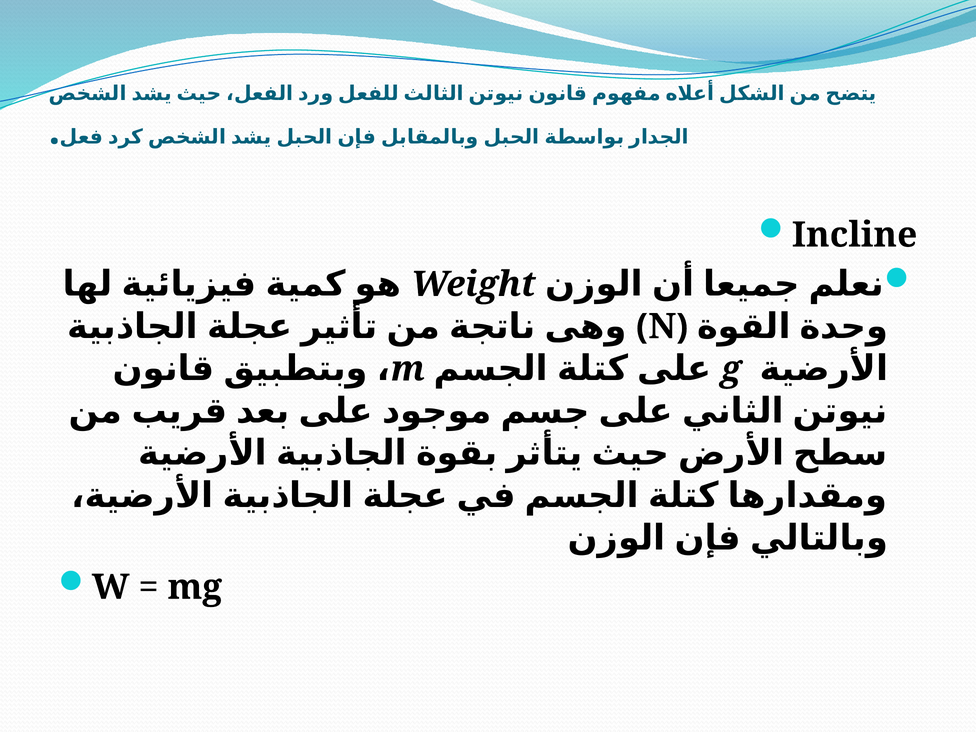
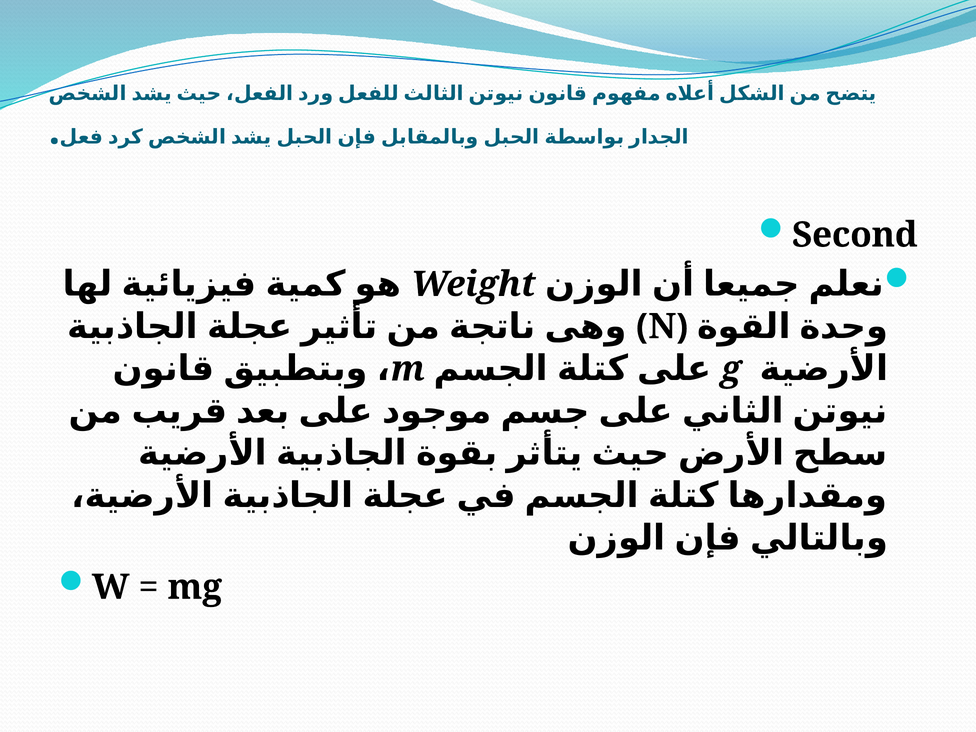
Incline: Incline -> Second
